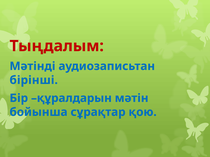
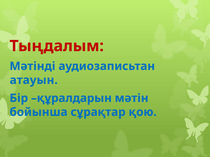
бірінші: бірінші -> атауын
